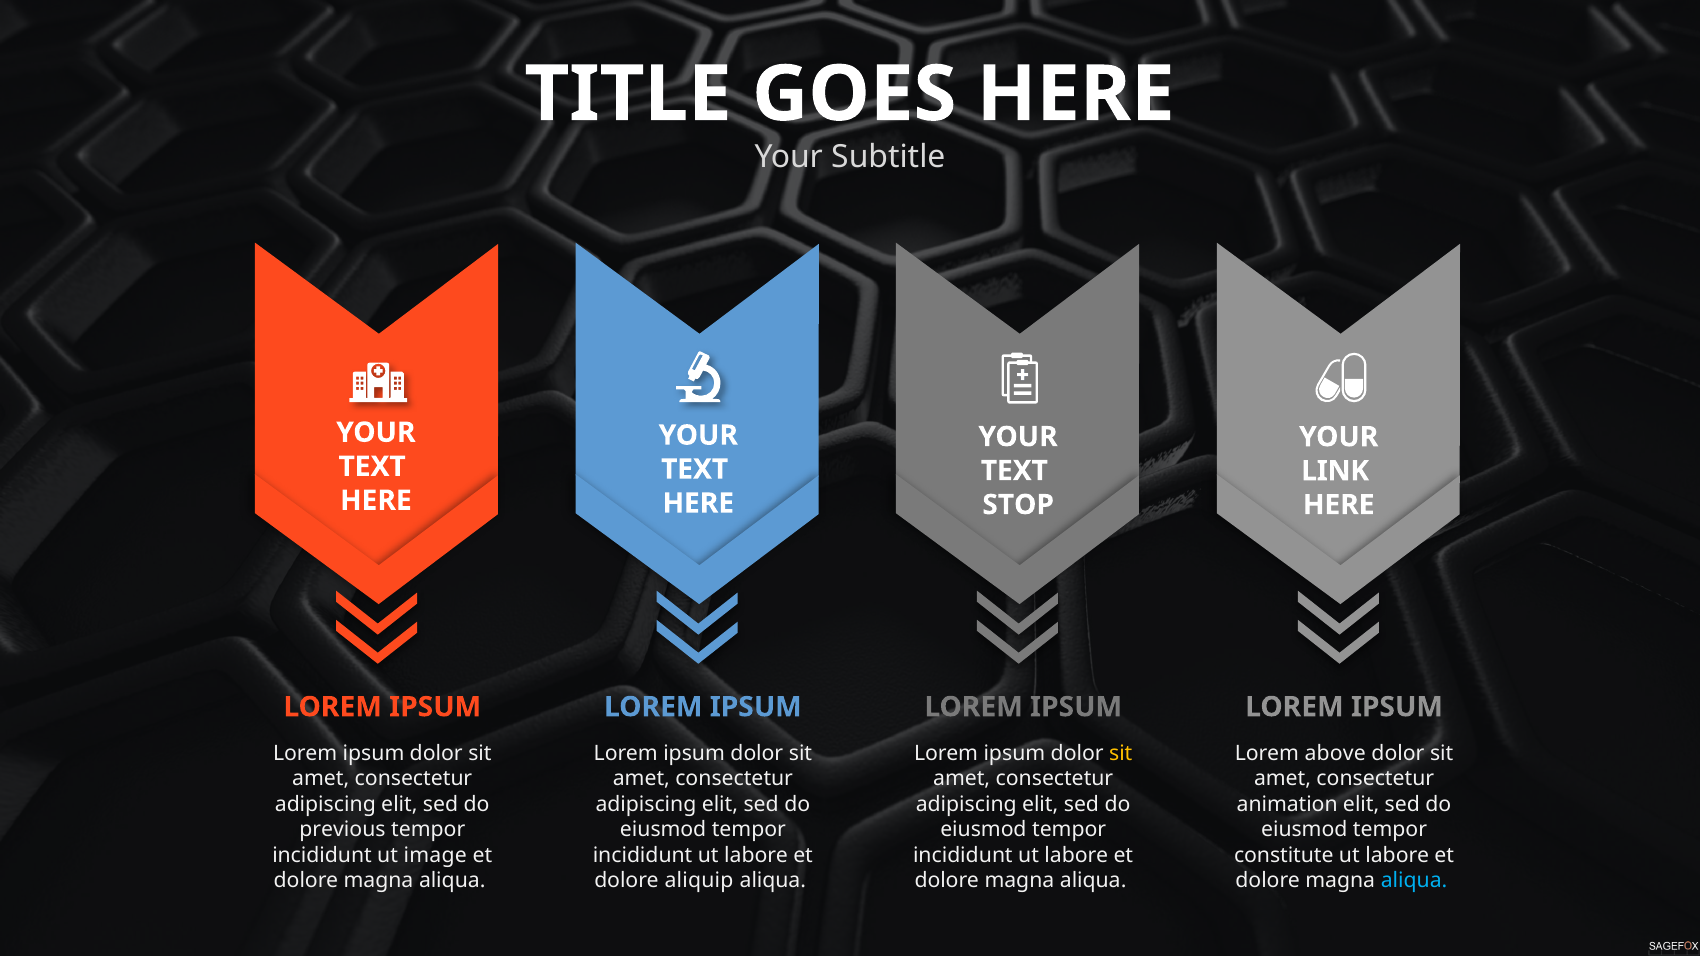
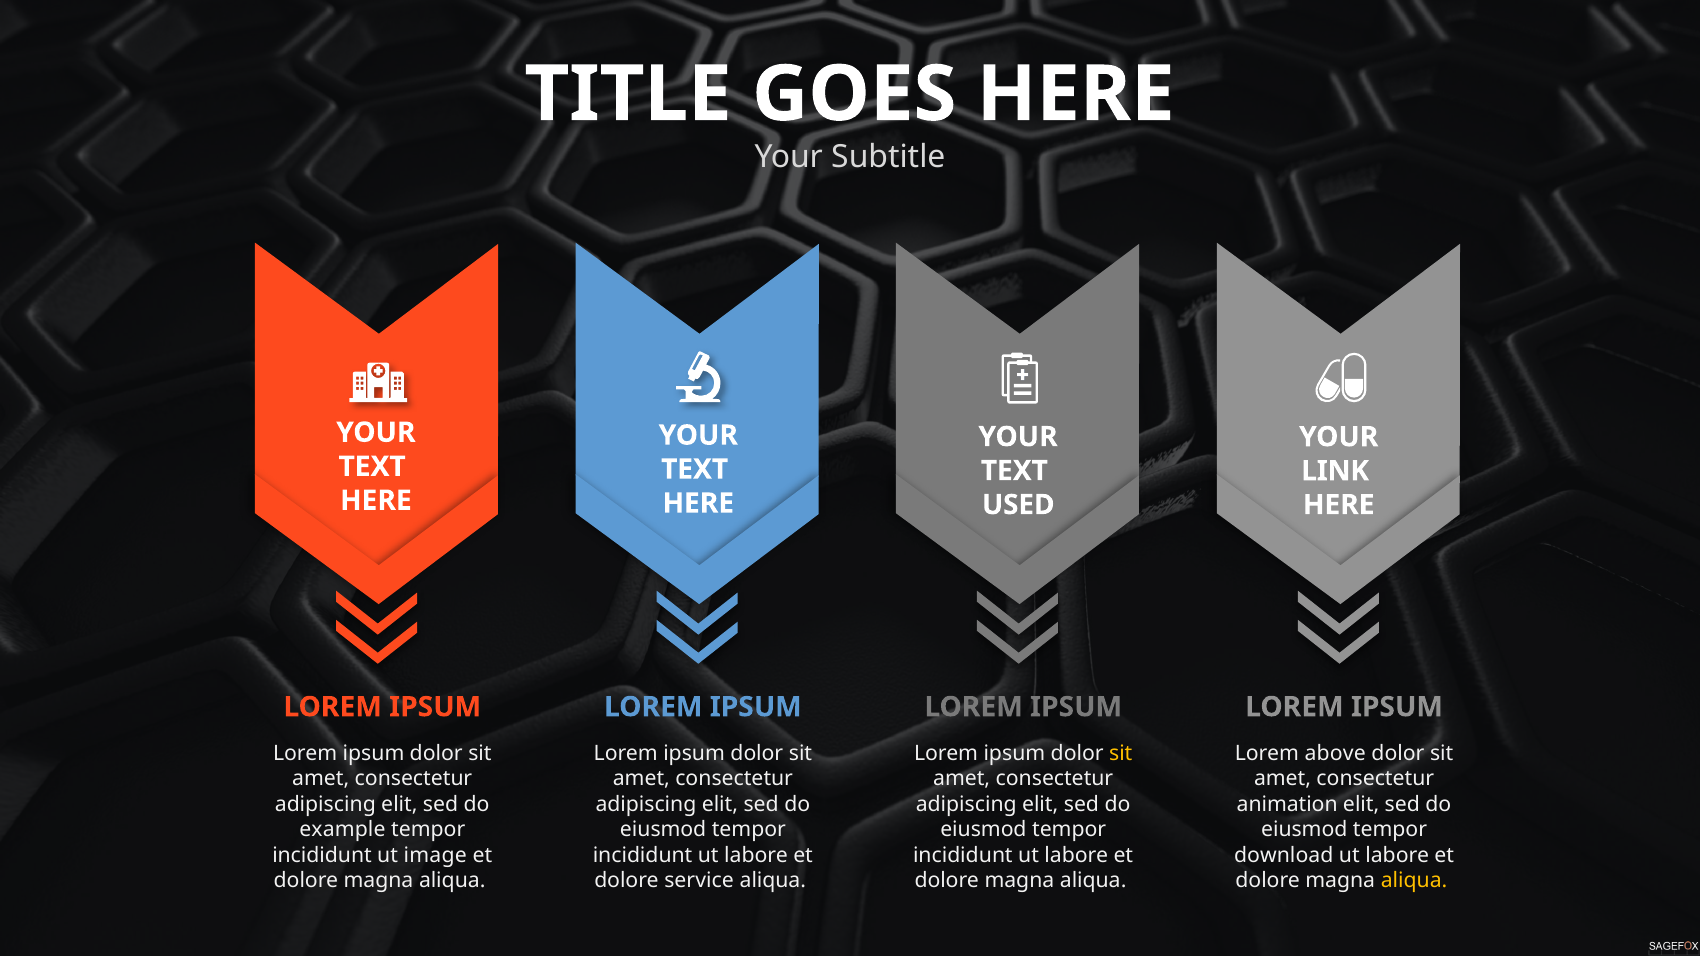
STOP: STOP -> USED
previous: previous -> example
constitute: constitute -> download
aliquip: aliquip -> service
aliqua at (1414, 881) colour: light blue -> yellow
